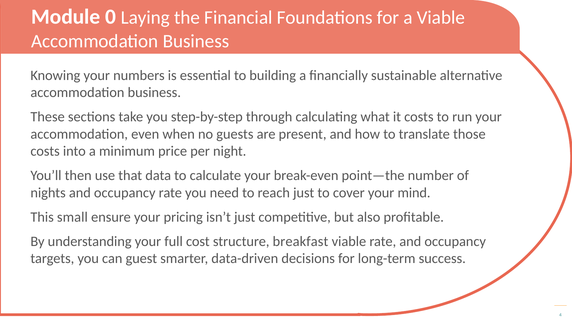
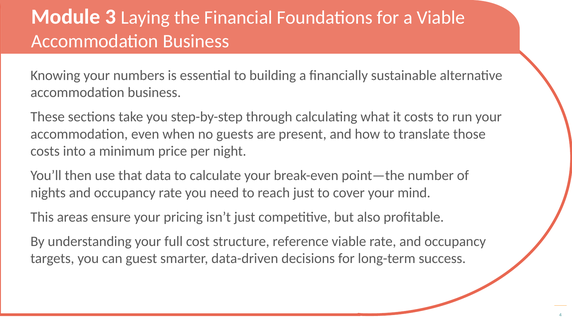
0: 0 -> 3
small: small -> areas
breakfast: breakfast -> reference
